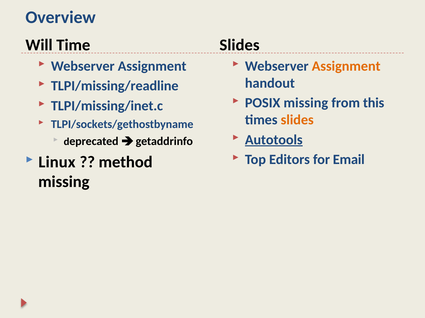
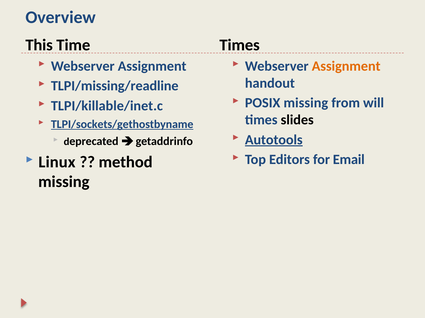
Will: Will -> This
Slides at (239, 45): Slides -> Times
this: this -> will
TLPI/missing/inet.c: TLPI/missing/inet.c -> TLPI/killable/inet.c
slides at (297, 120) colour: orange -> black
TLPI/sockets/gethostbyname underline: none -> present
